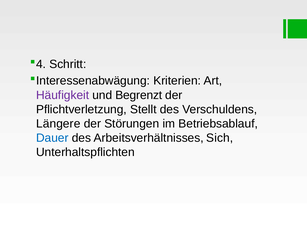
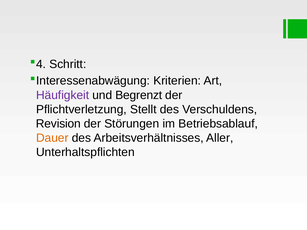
Längere: Längere -> Revision
Dauer colour: blue -> orange
Sich: Sich -> Aller
